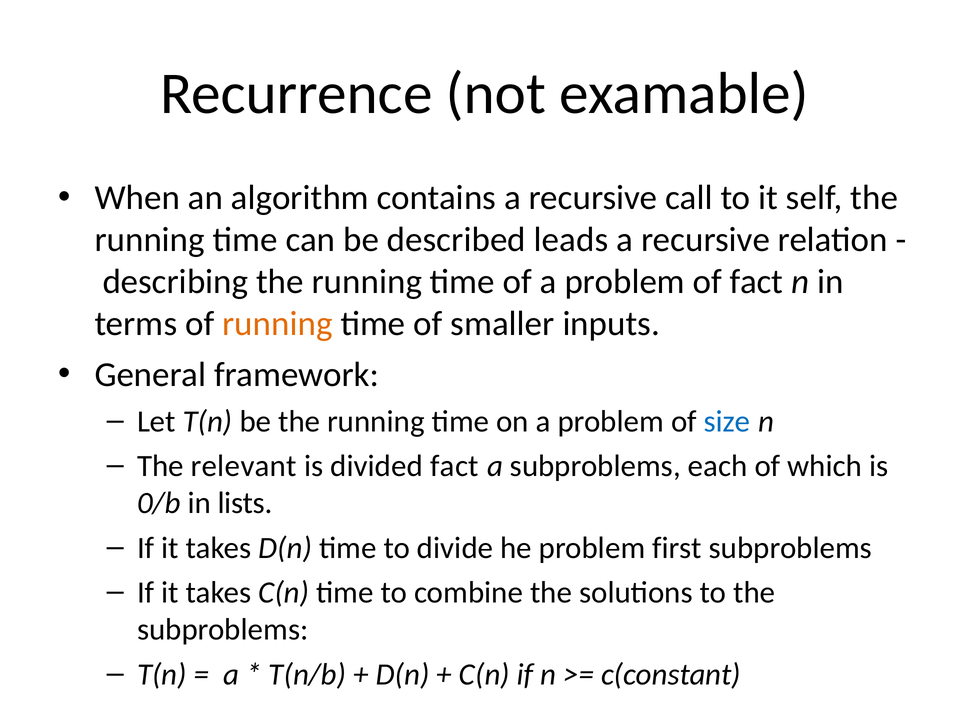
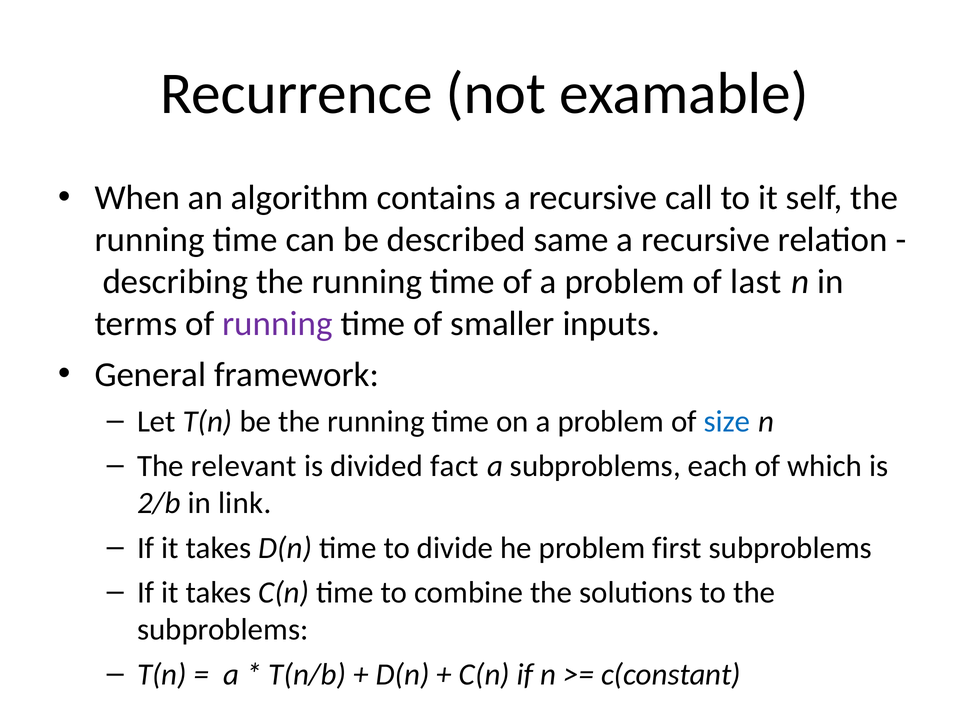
leads: leads -> same
of fact: fact -> last
running at (277, 324) colour: orange -> purple
0/b: 0/b -> 2/b
lists: lists -> link
